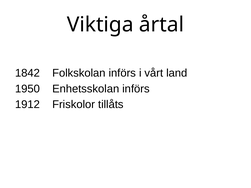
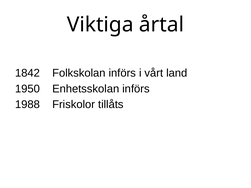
1912: 1912 -> 1988
